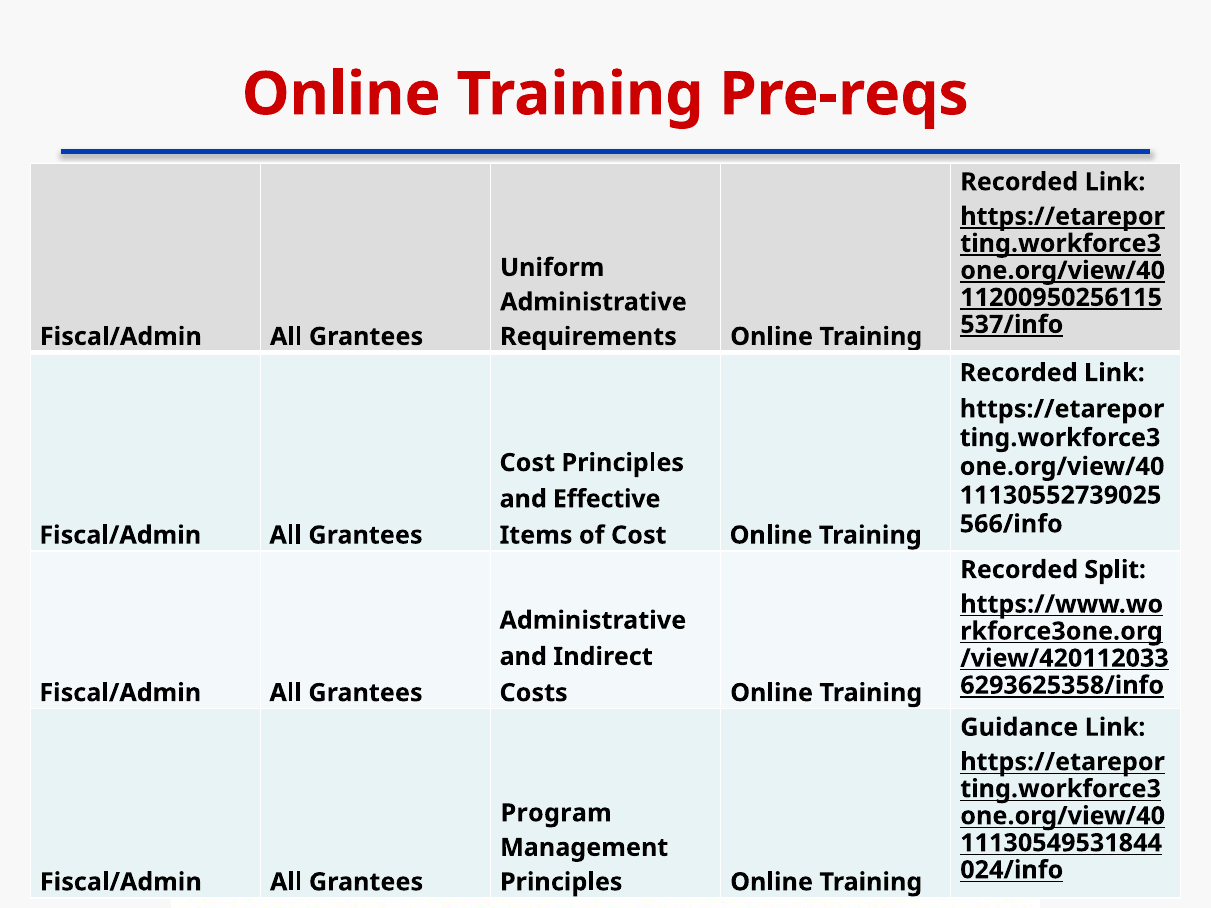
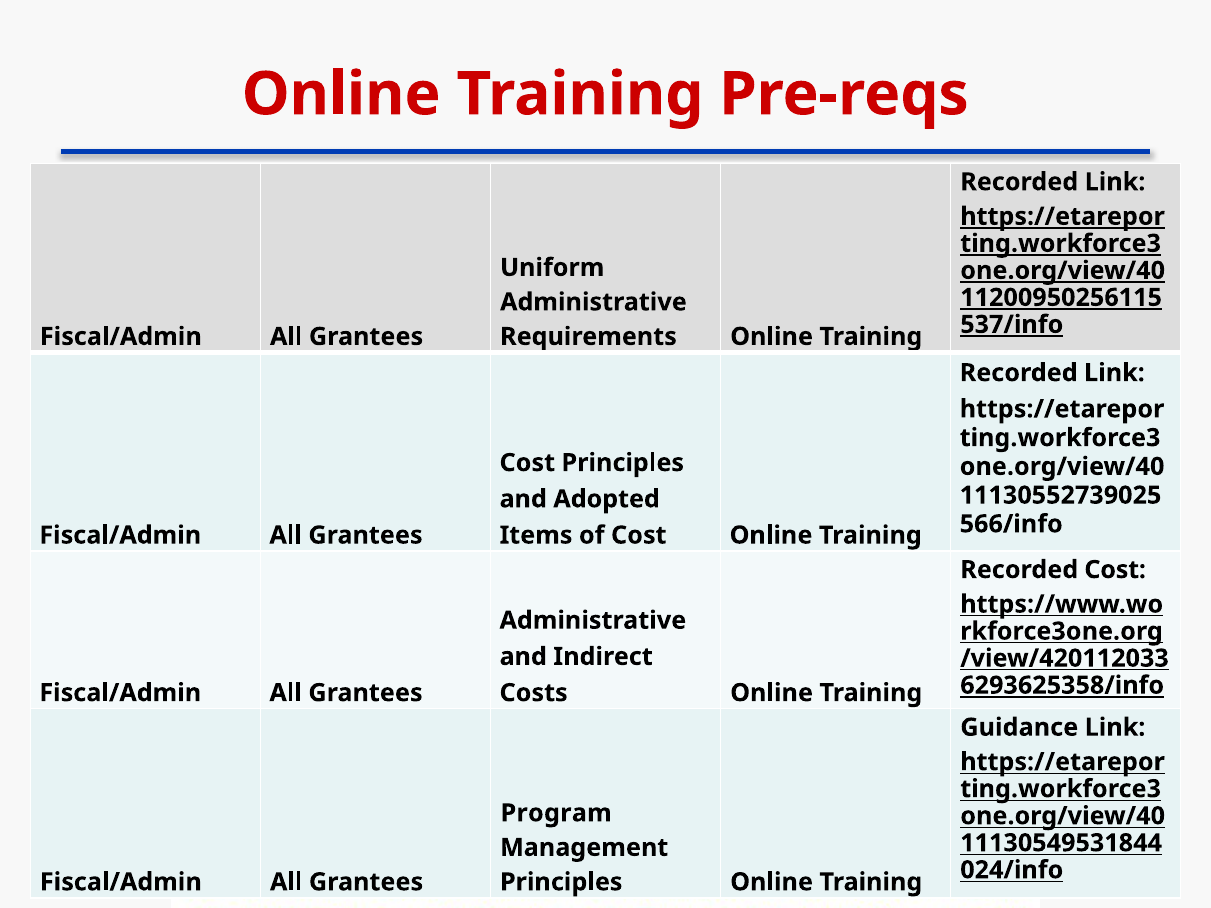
Effective: Effective -> Adopted
Recorded Split: Split -> Cost
